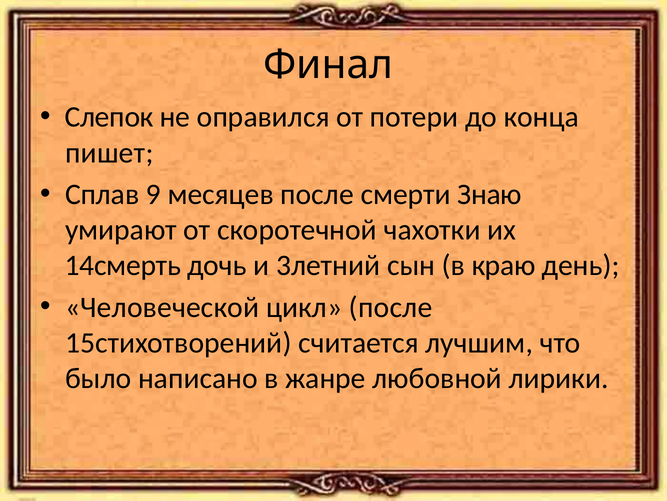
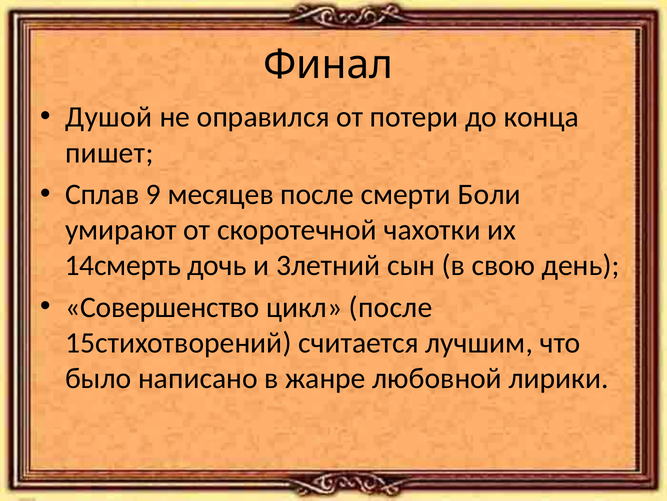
Слепок: Слепок -> Душой
Знаю: Знаю -> Боли
краю: краю -> свою
Человеческой: Человеческой -> Совершенство
